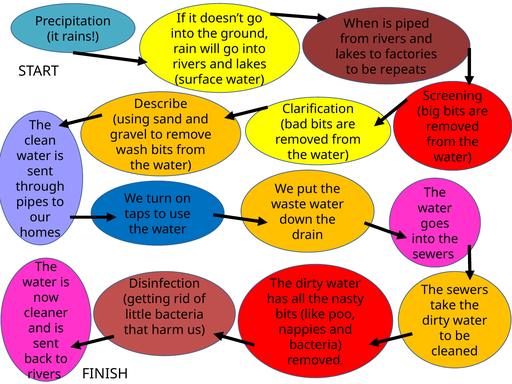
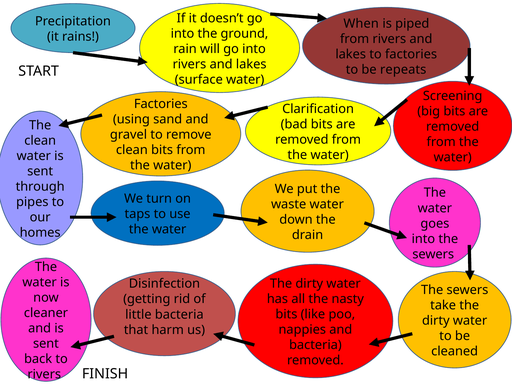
Describe at (161, 104): Describe -> Factories
wash at (132, 150): wash -> clean
